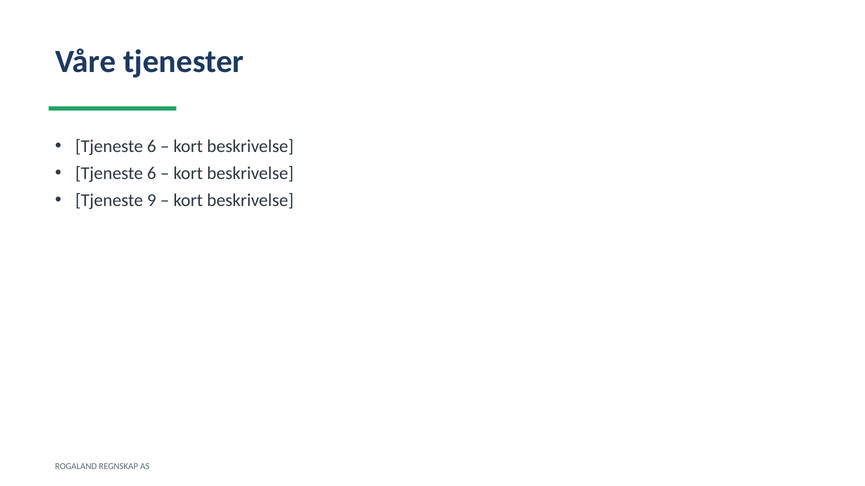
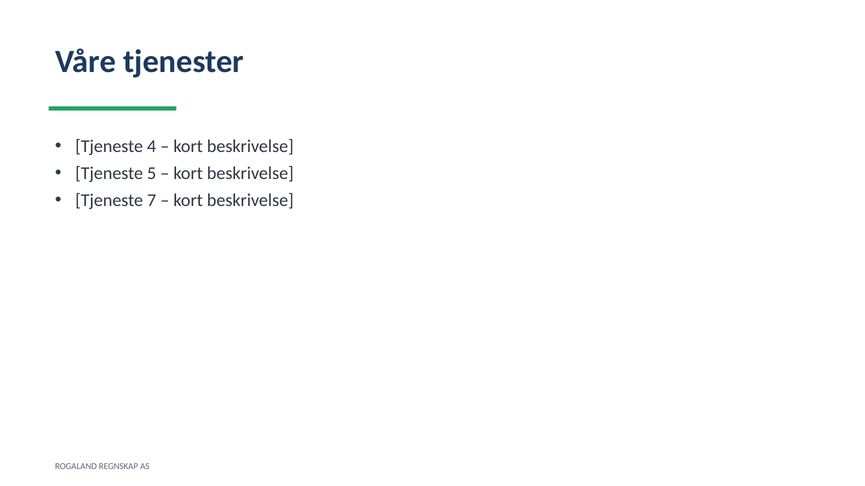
6 at (152, 147): 6 -> 4
6 at (152, 174): 6 -> 5
9: 9 -> 7
